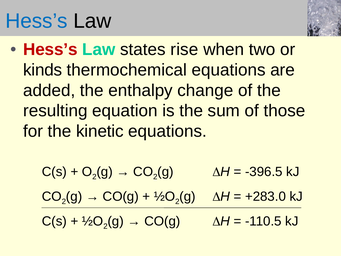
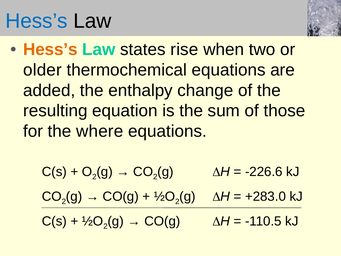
Hess’s at (50, 49) colour: red -> orange
kinds: kinds -> older
kinetic: kinetic -> where
-396.5: -396.5 -> -226.6
